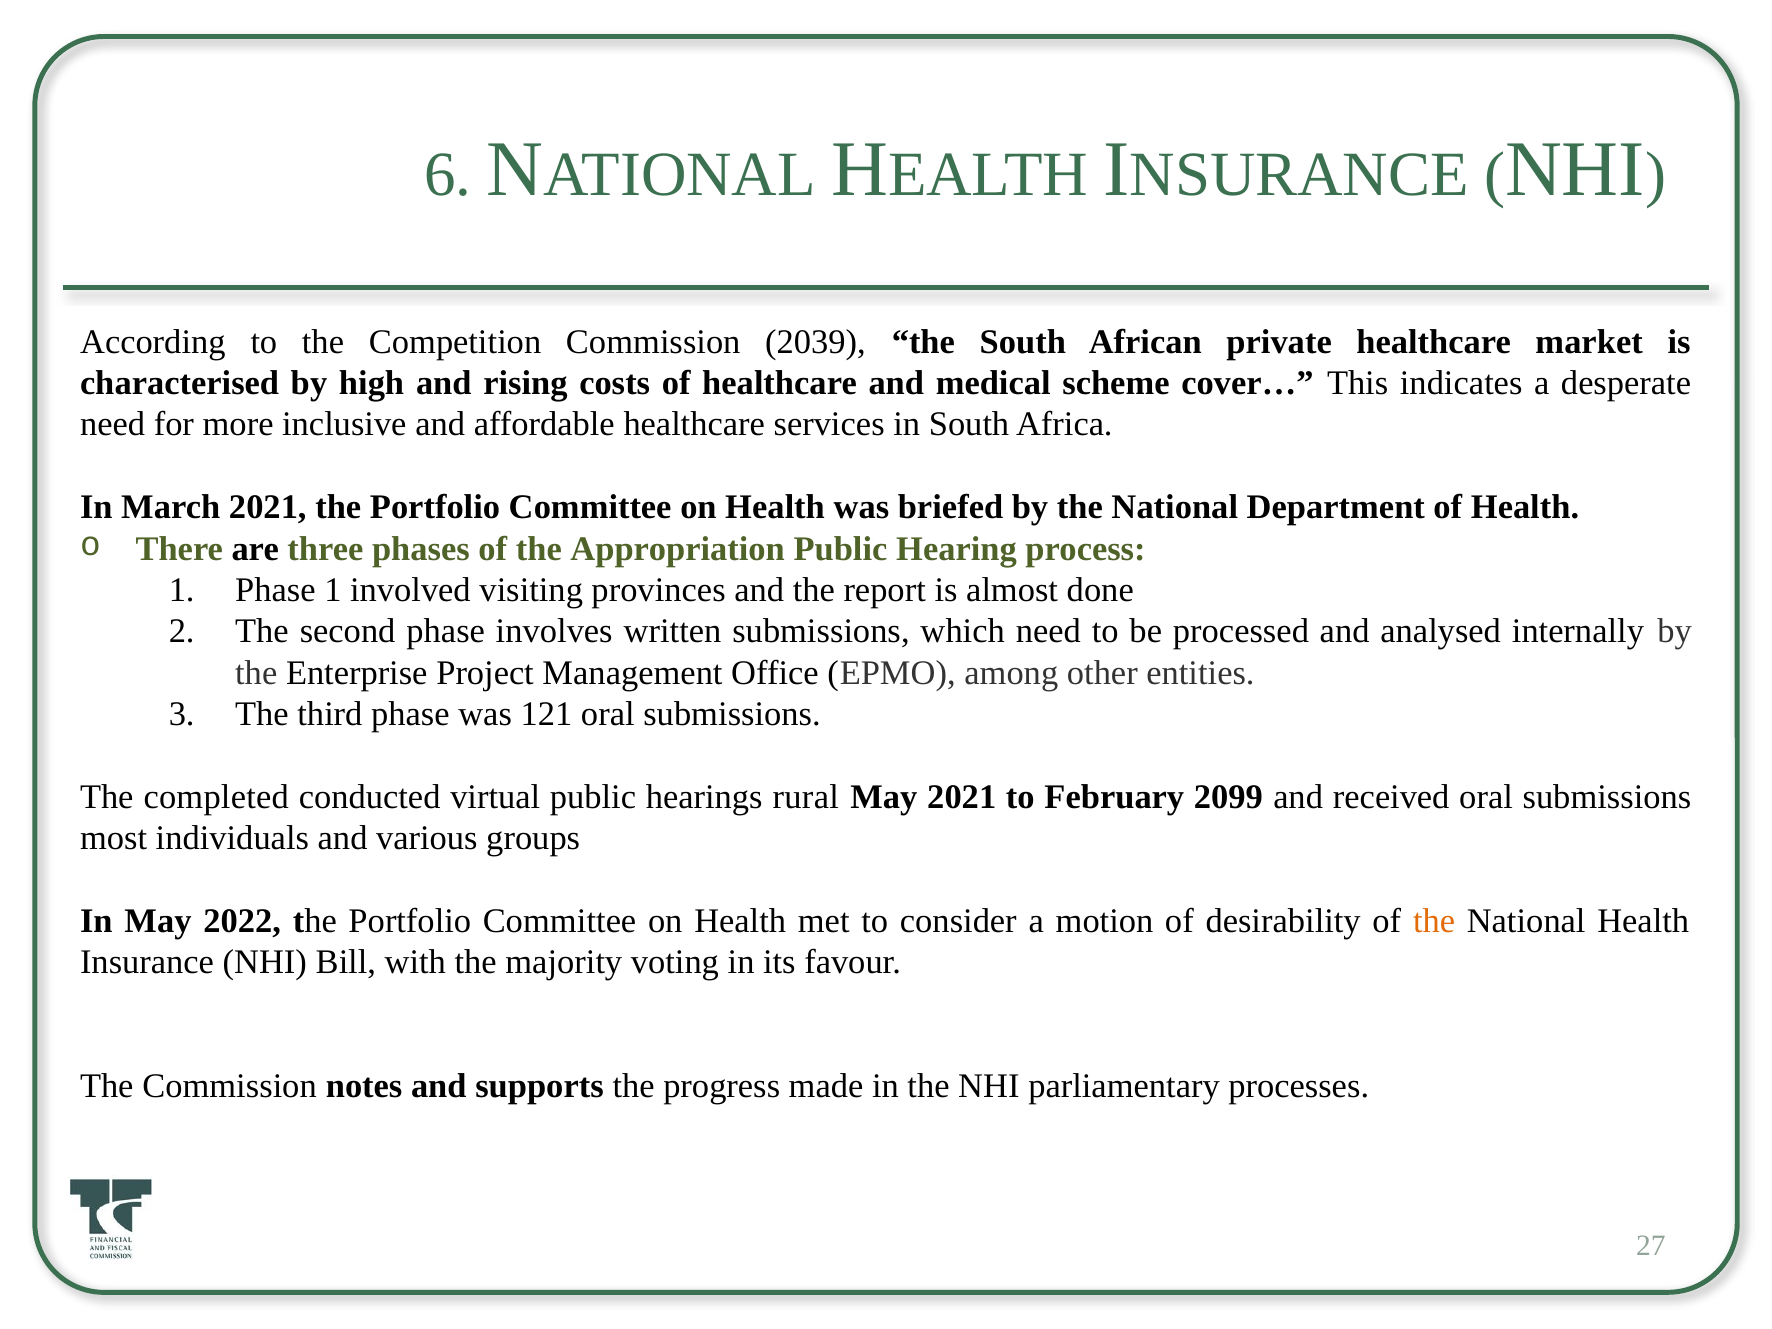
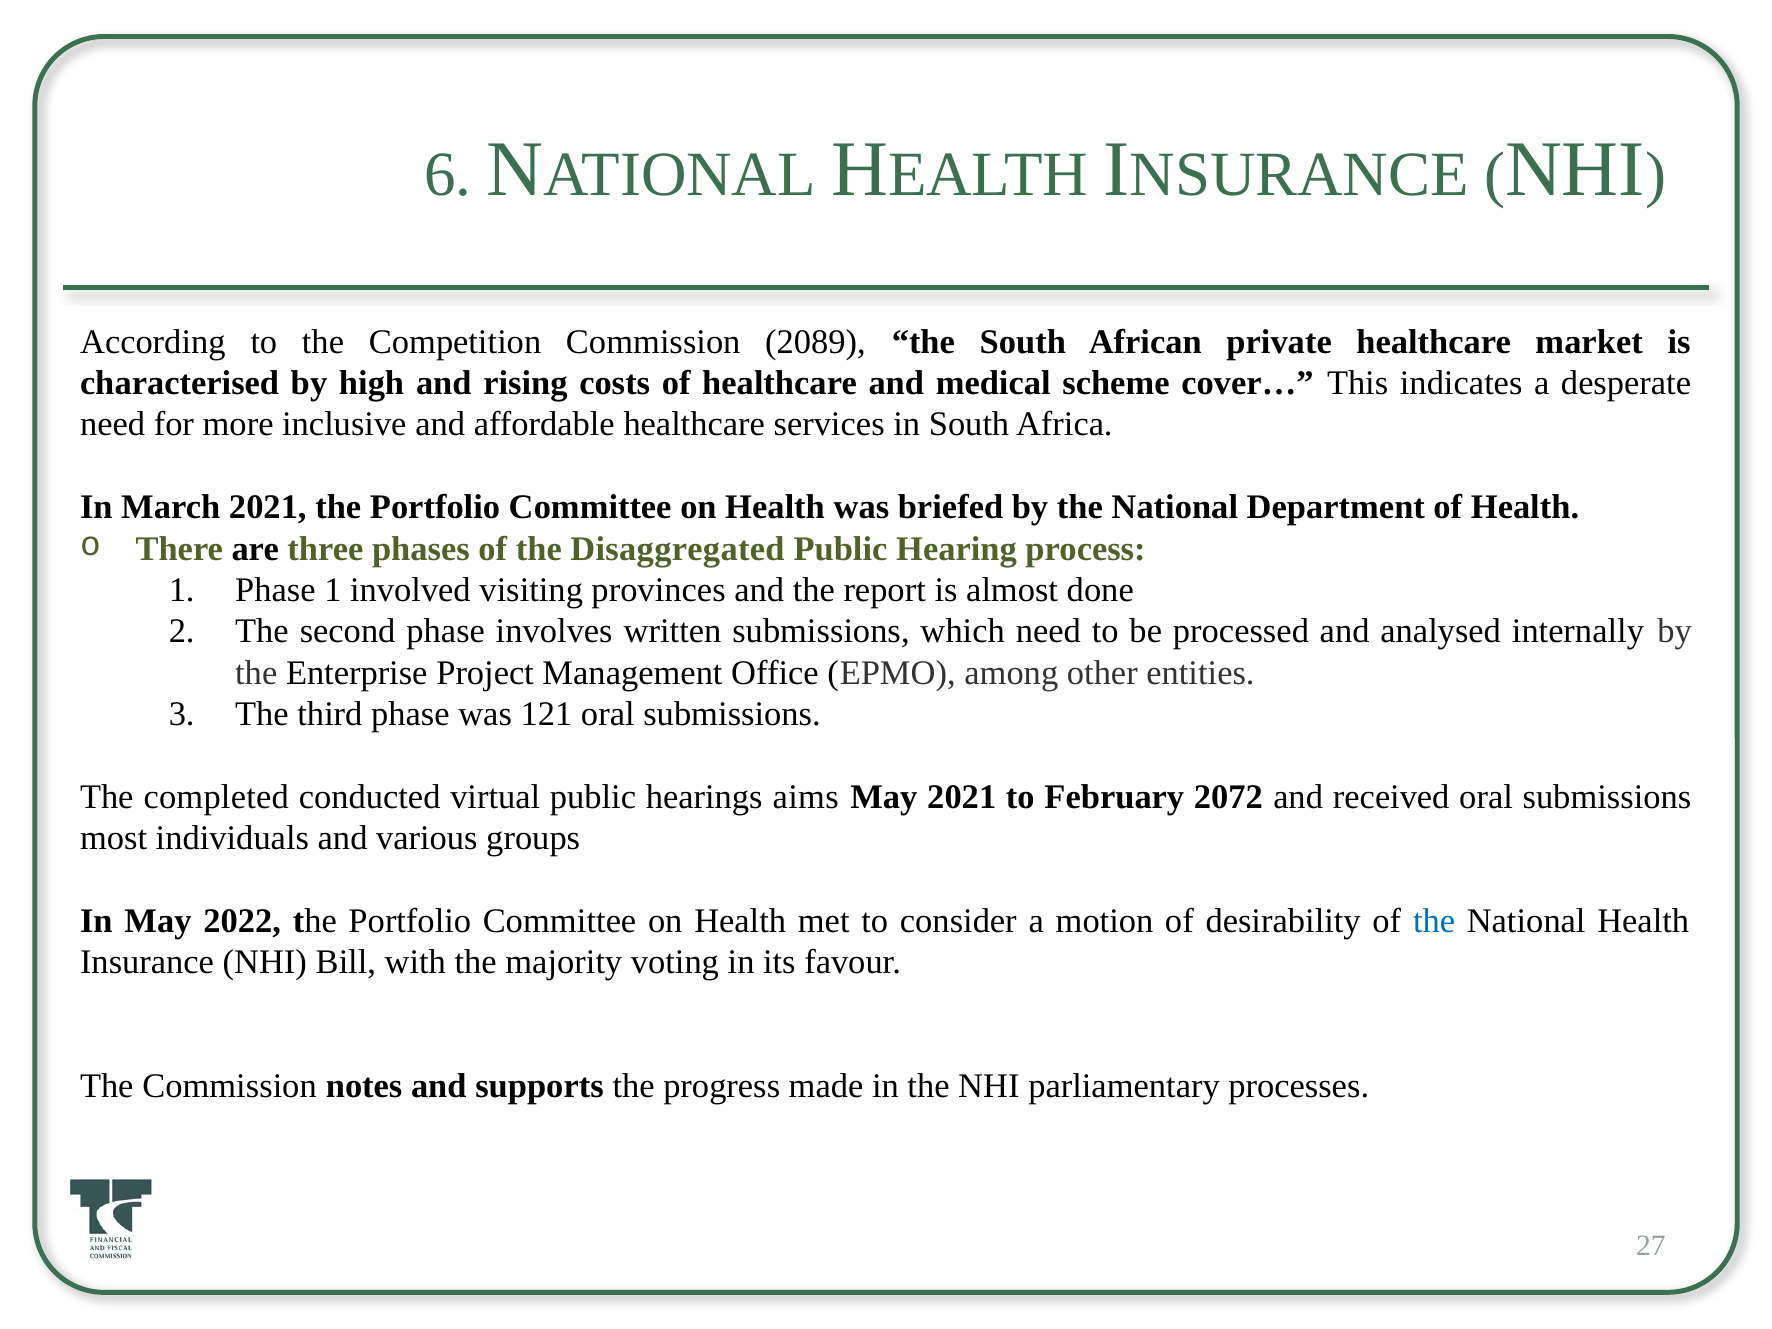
2039: 2039 -> 2089
Appropriation: Appropriation -> Disaggregated
rural: rural -> aims
2099: 2099 -> 2072
the at (1434, 921) colour: orange -> blue
